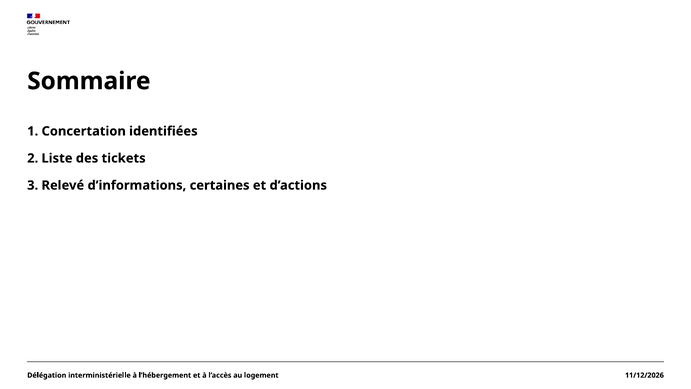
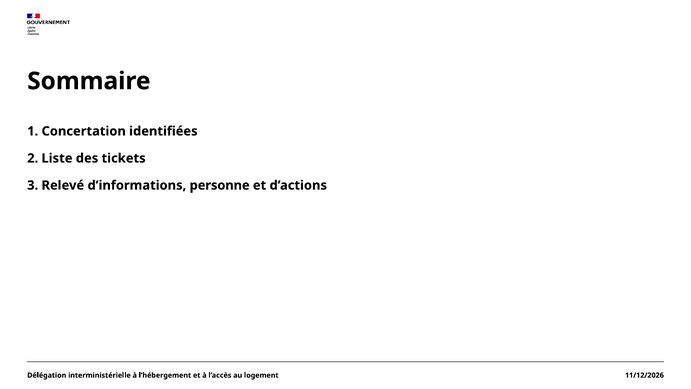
certaines: certaines -> personne
